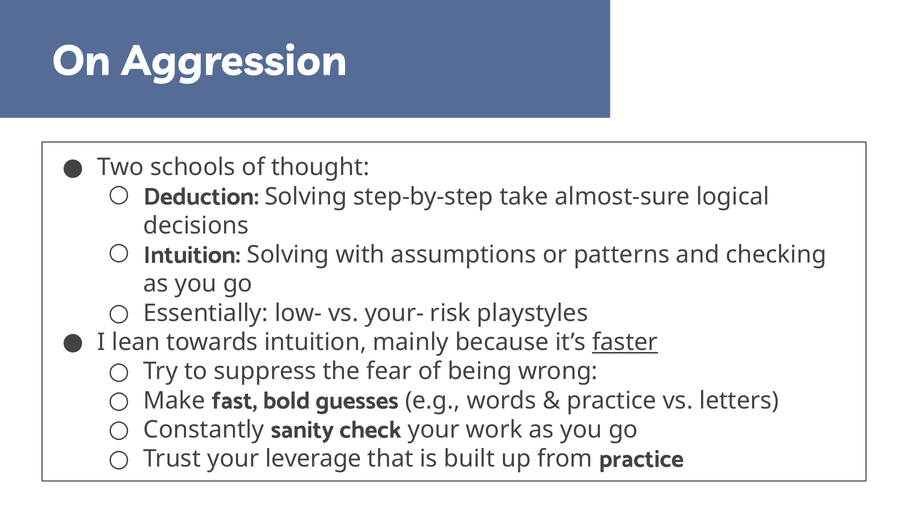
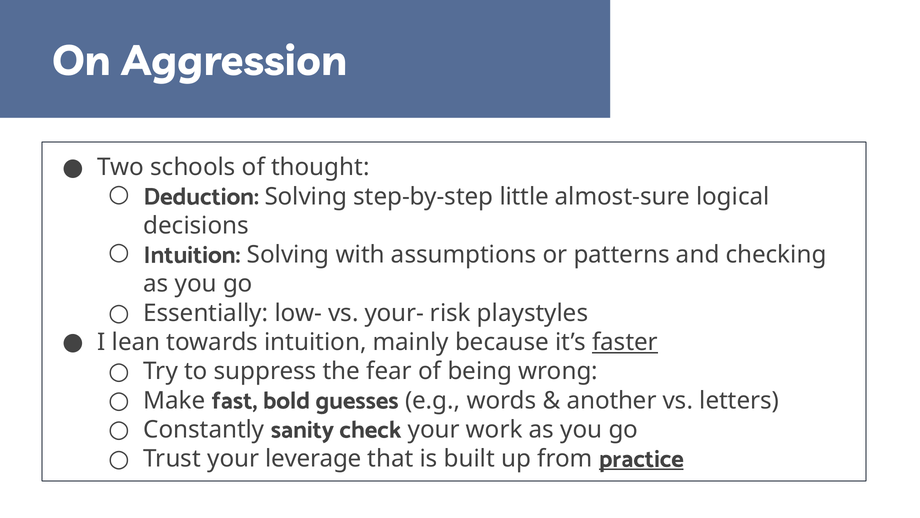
take: take -> little
practice at (612, 400): practice -> another
practice at (641, 458) underline: none -> present
